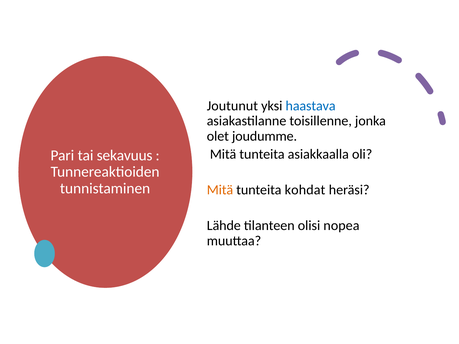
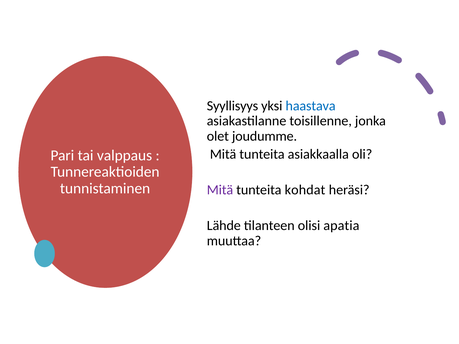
Joutunut: Joutunut -> Syyllisyys
sekavuus: sekavuus -> valppaus
Mitä at (220, 190) colour: orange -> purple
nopea: nopea -> apatia
